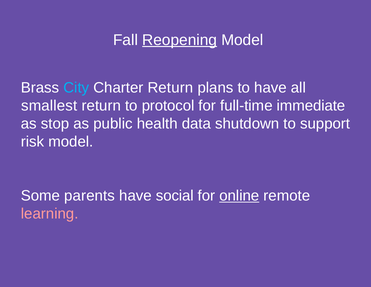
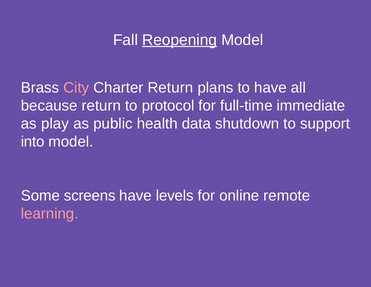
City colour: light blue -> pink
smallest: smallest -> because
stop: stop -> play
risk: risk -> into
parents: parents -> screens
social: social -> levels
online underline: present -> none
